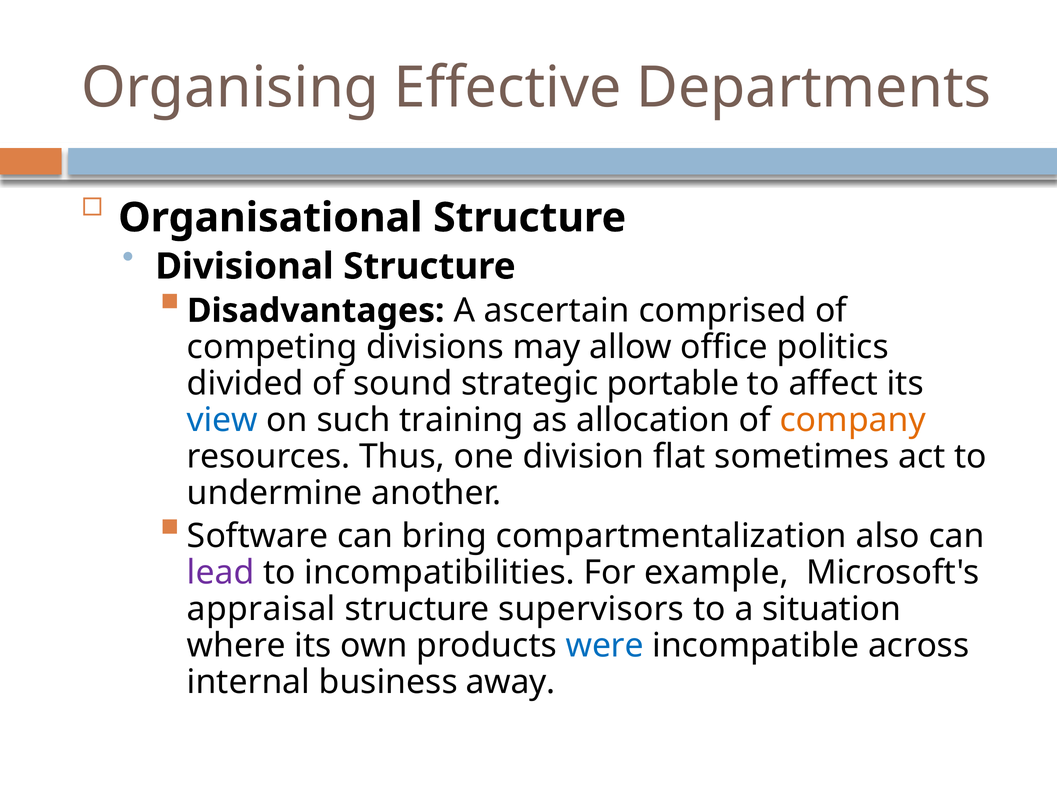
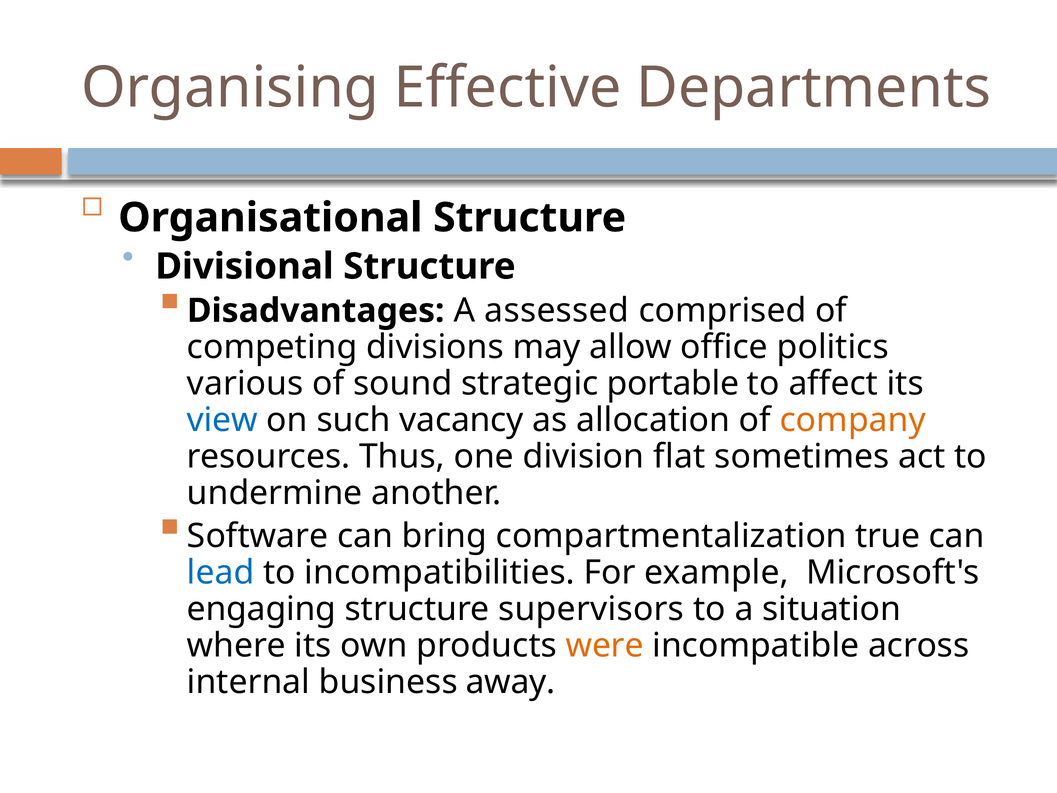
ascertain: ascertain -> assessed
divided: divided -> various
training: training -> vacancy
also: also -> true
lead colour: purple -> blue
appraisal: appraisal -> engaging
were colour: blue -> orange
